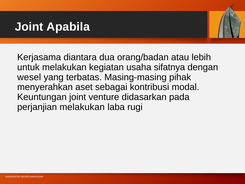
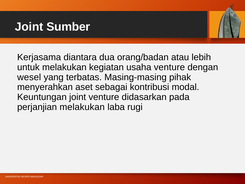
Apabila: Apabila -> Sumber
usaha sifatnya: sifatnya -> venture
